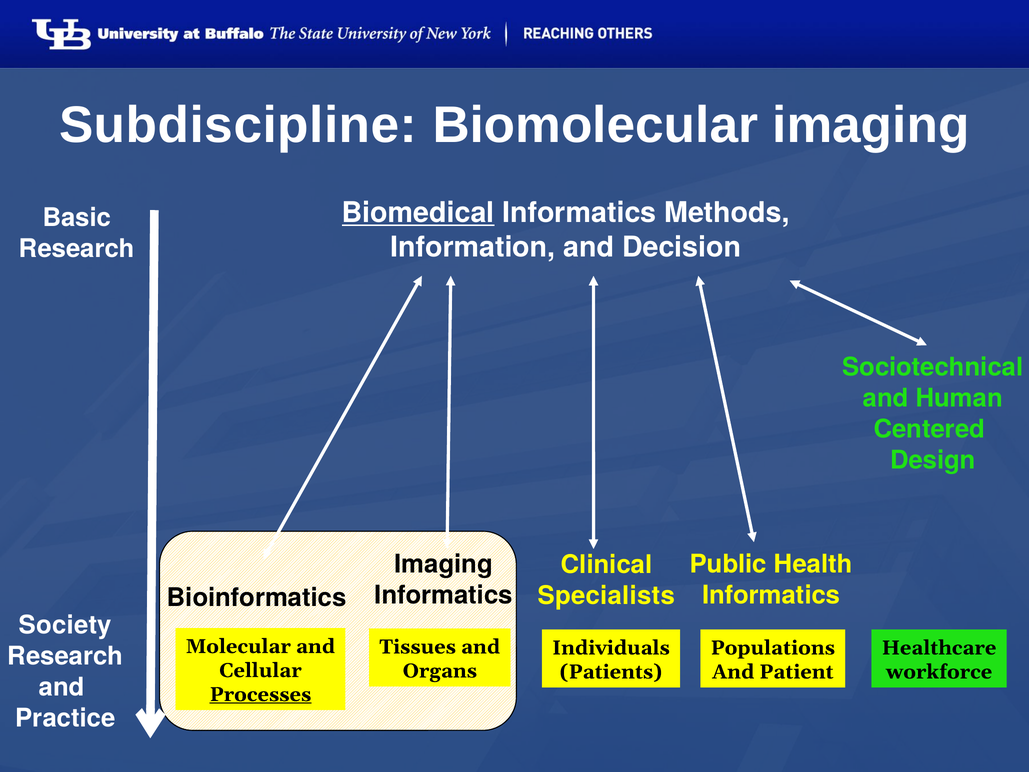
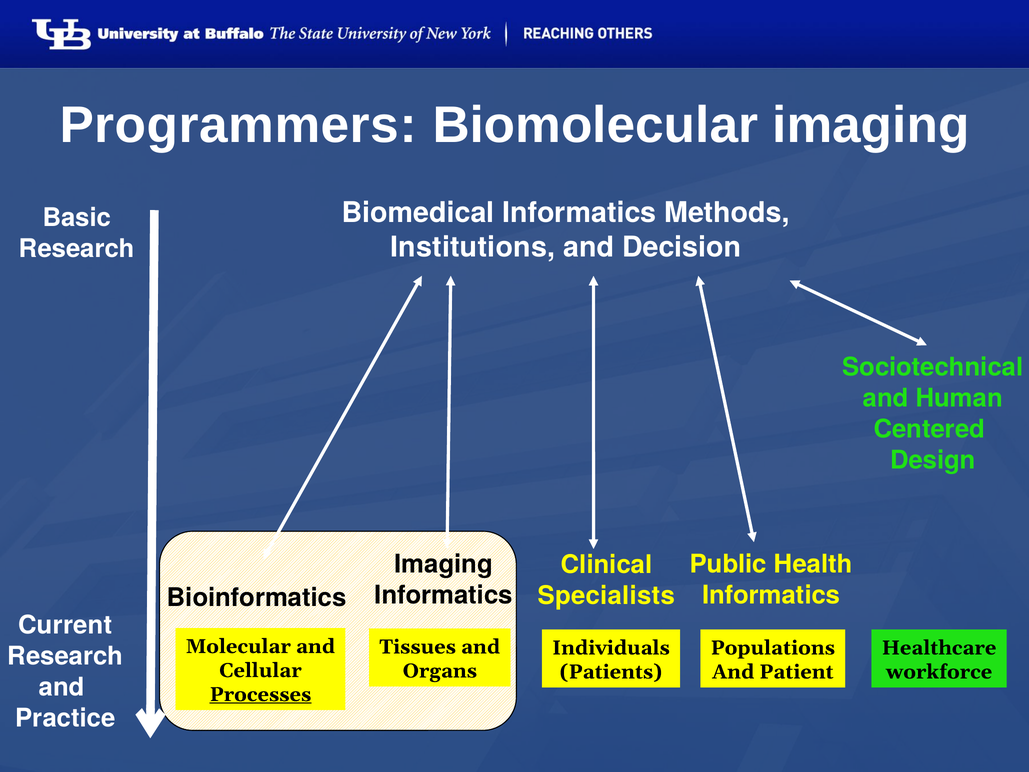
Subdiscipline: Subdiscipline -> Programmers
Biomedical underline: present -> none
Information: Information -> Institutions
Society: Society -> Current
